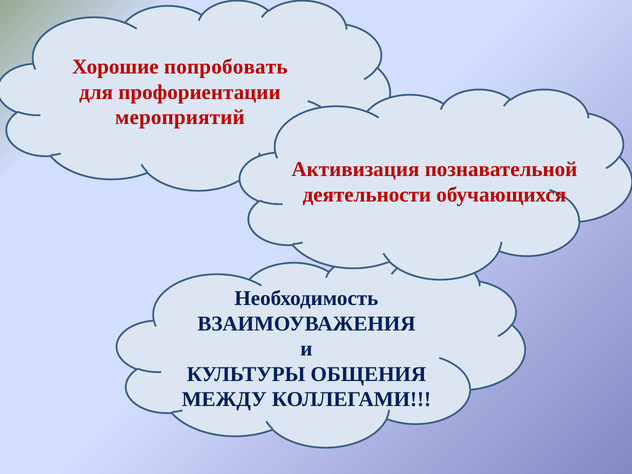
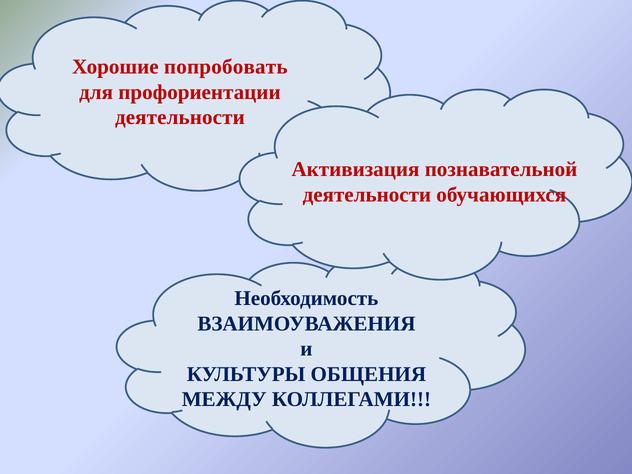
мероприятий at (180, 117): мероприятий -> деятельности
